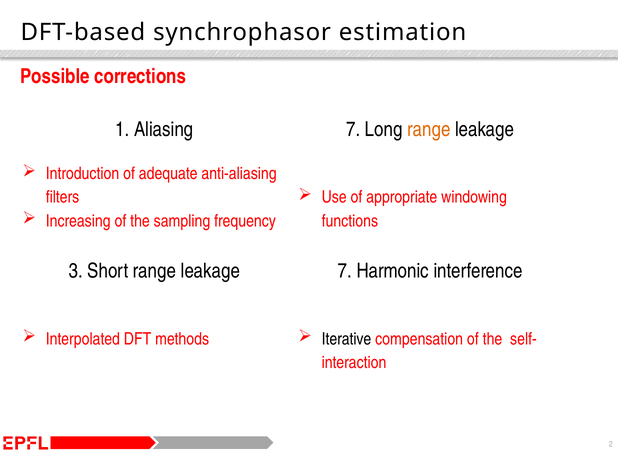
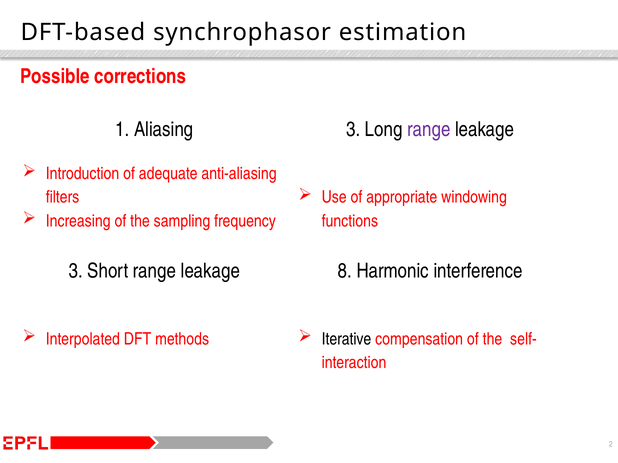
Aliasing 7: 7 -> 3
range at (429, 129) colour: orange -> purple
leakage 7: 7 -> 8
